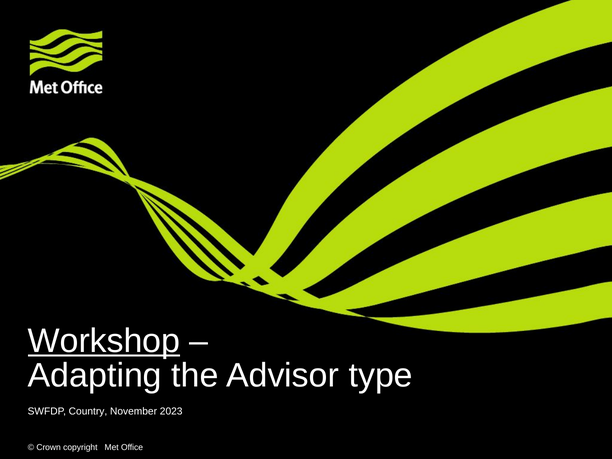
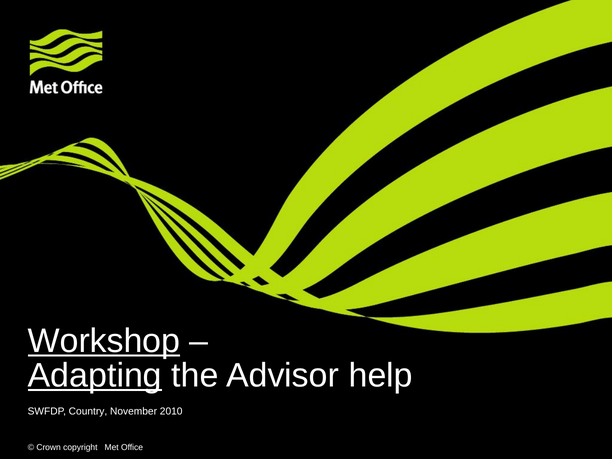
Adapting underline: none -> present
type: type -> help
2023: 2023 -> 2010
